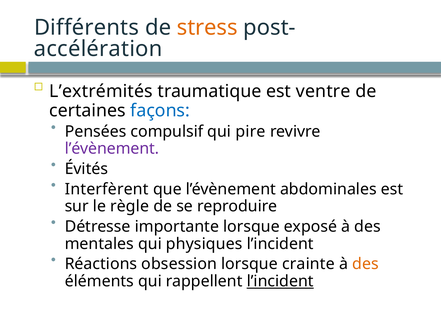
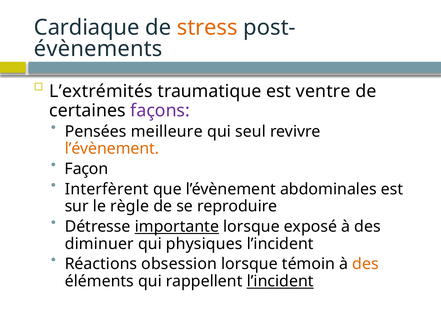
Différents: Différents -> Cardiaque
accélération: accélération -> évènements
façons colour: blue -> purple
compulsif: compulsif -> meilleure
pire: pire -> seul
l’évènement at (112, 149) colour: purple -> orange
Évités: Évités -> Façon
importante underline: none -> present
mentales: mentales -> diminuer
crainte: crainte -> témoin
